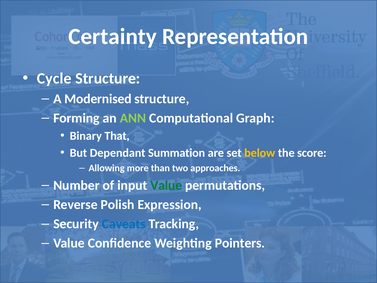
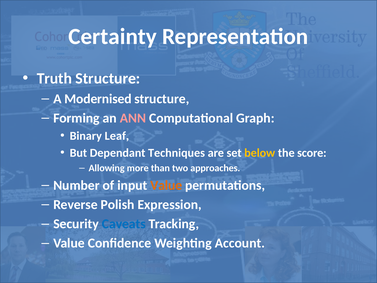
Cycle: Cycle -> Truth
ANN colour: light green -> pink
That: That -> Leaf
Summation: Summation -> Techniques
Value at (166, 185) colour: green -> orange
Pointers: Pointers -> Account
